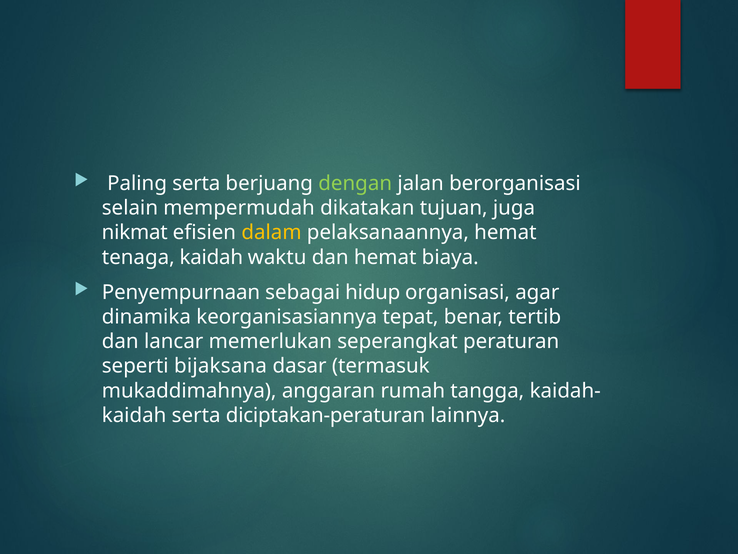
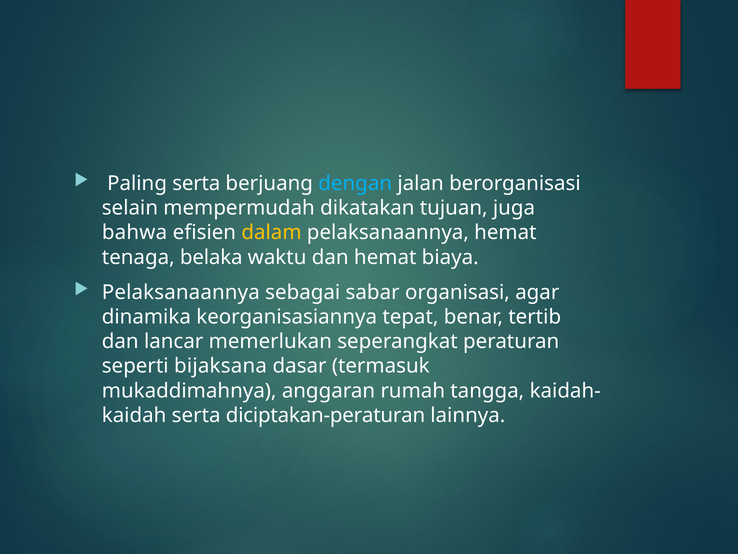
dengan colour: light green -> light blue
nikmat: nikmat -> bahwa
tenaga kaidah: kaidah -> belaka
Penyempurnaan at (181, 292): Penyempurnaan -> Pelaksanaannya
hidup: hidup -> sabar
